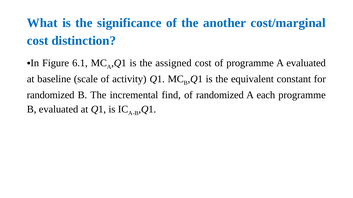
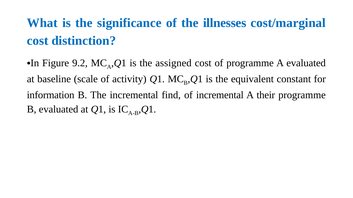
another: another -> illnesses
6.1: 6.1 -> 9.2
randomized at (51, 95): randomized -> information
of randomized: randomized -> incremental
each: each -> their
